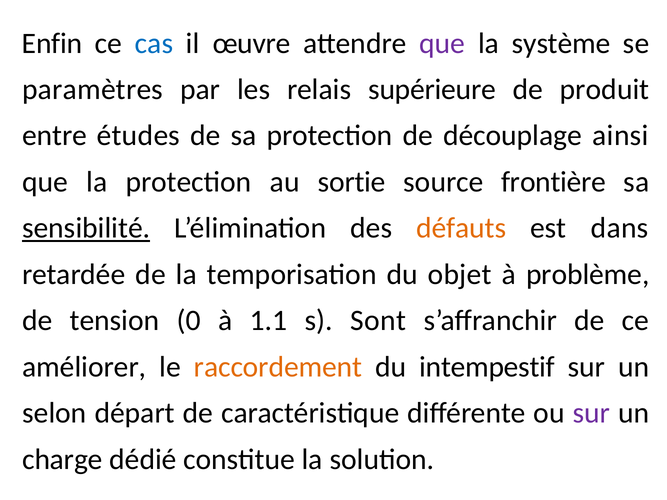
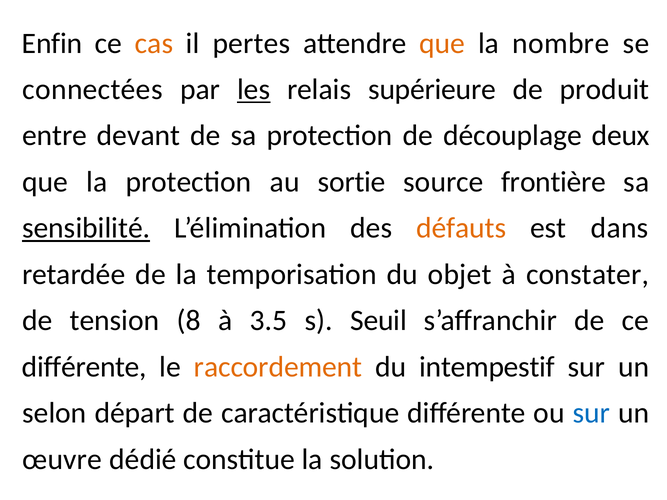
cas colour: blue -> orange
œuvre: œuvre -> pertes
que at (442, 43) colour: purple -> orange
système: système -> nombre
paramètres: paramètres -> connectées
les underline: none -> present
études: études -> devant
ainsi: ainsi -> deux
problème: problème -> constater
0: 0 -> 8
1.1: 1.1 -> 3.5
Sont: Sont -> Seuil
améliorer at (84, 367): améliorer -> différente
sur at (591, 413) colour: purple -> blue
charge: charge -> œuvre
